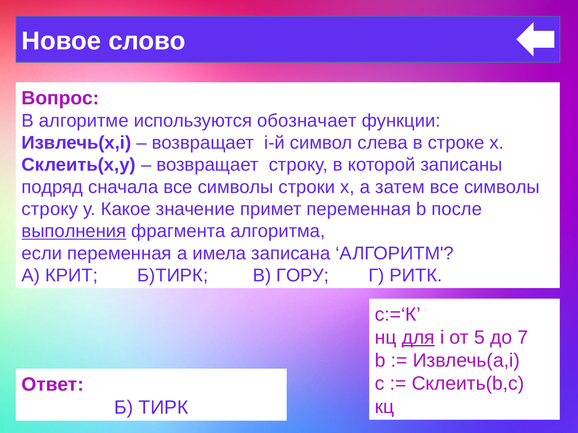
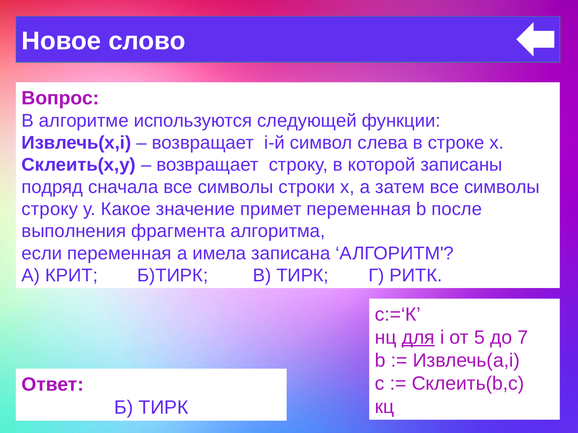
обозначает: обозначает -> следующей
выполнения underline: present -> none
В ГОРУ: ГОРУ -> ТИРК
